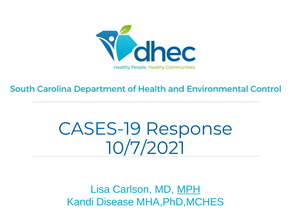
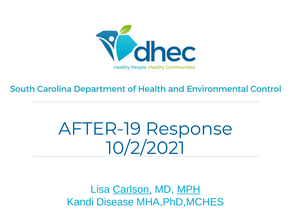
CASES-19: CASES-19 -> AFTER-19
10/7/2021: 10/7/2021 -> 10/2/2021
Carlson underline: none -> present
